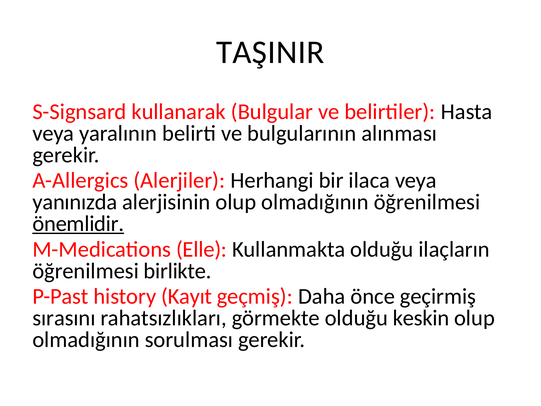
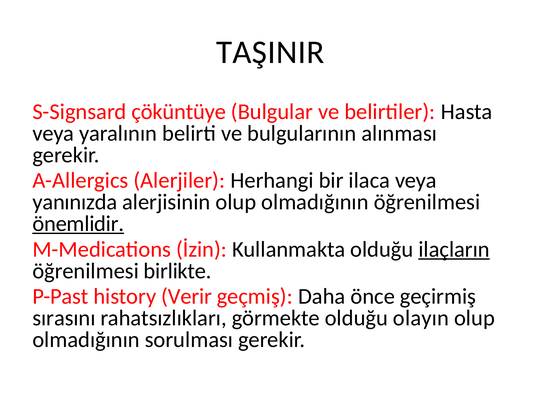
kullanarak: kullanarak -> çöküntüye
Elle: Elle -> İzin
ilaçların underline: none -> present
Kayıt: Kayıt -> Verir
keskin: keskin -> olayın
